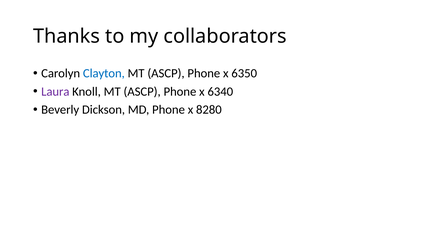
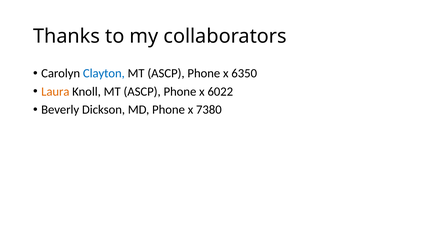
Laura colour: purple -> orange
6340: 6340 -> 6022
8280: 8280 -> 7380
